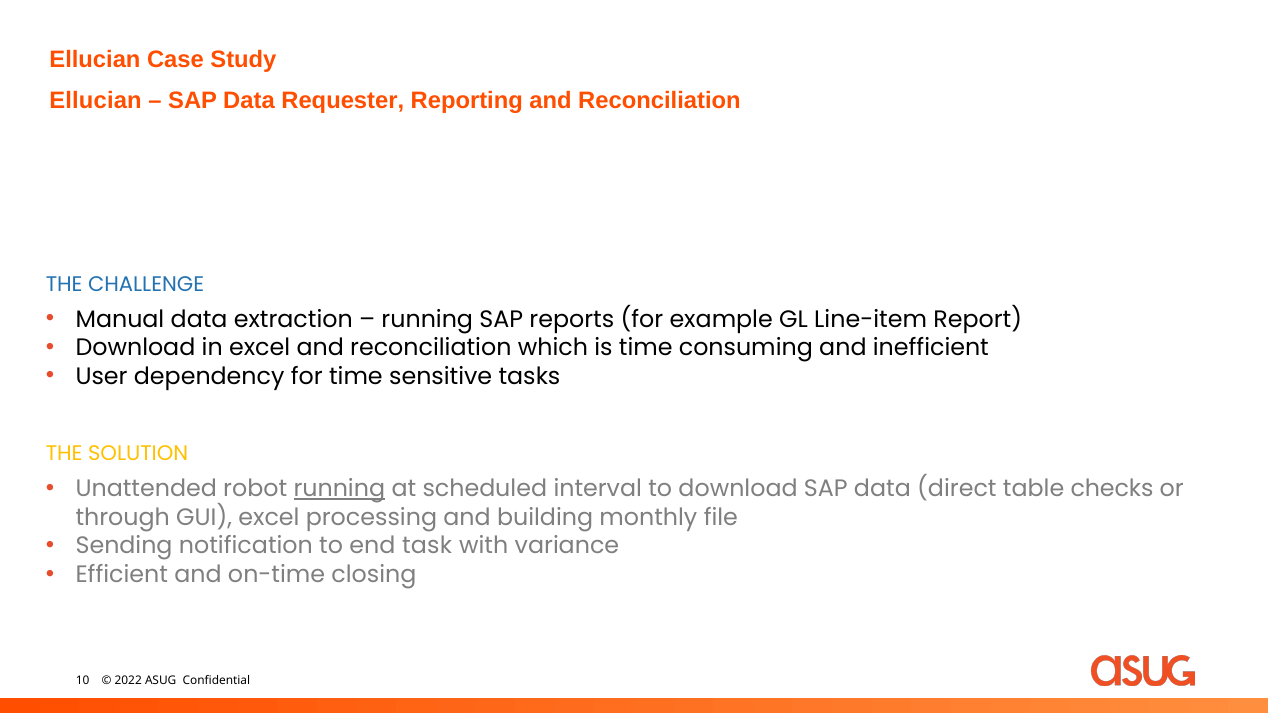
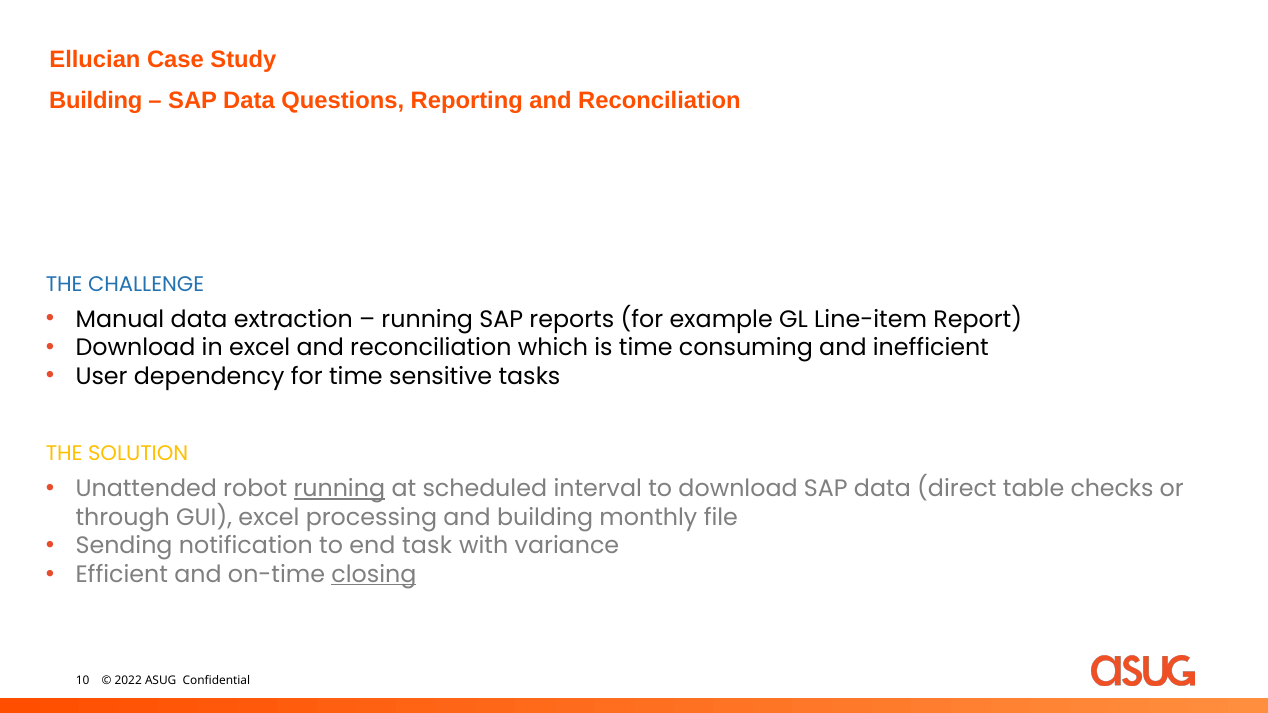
Ellucian at (96, 100): Ellucian -> Building
Requester: Requester -> Questions
closing underline: none -> present
